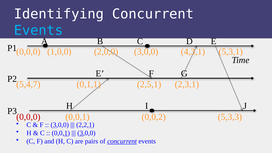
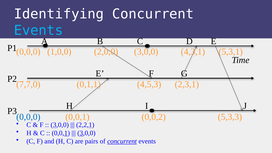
5,4,7: 5,4,7 -> 7,7,0
2,5,1: 2,5,1 -> 4,5,3
0,0,0 at (28, 117) colour: red -> blue
